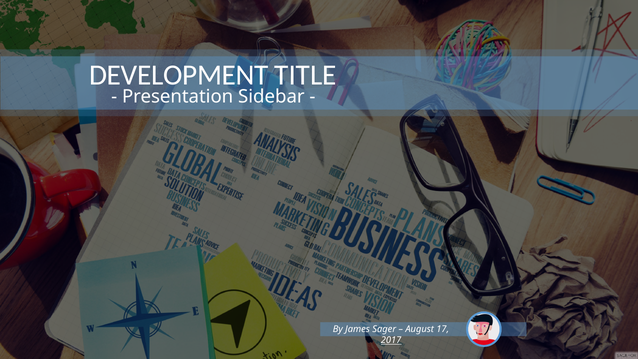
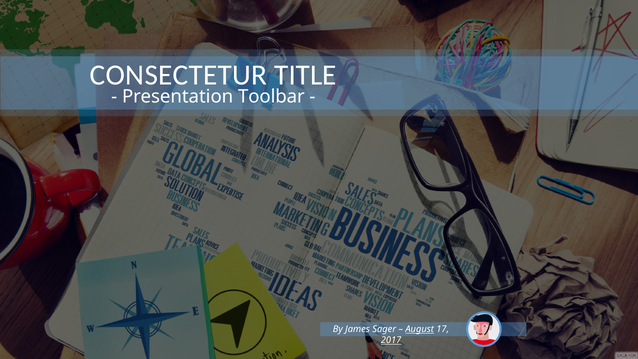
DEVELOPMENT: DEVELOPMENT -> CONSECTETUR
Sidebar: Sidebar -> Toolbar
August underline: none -> present
